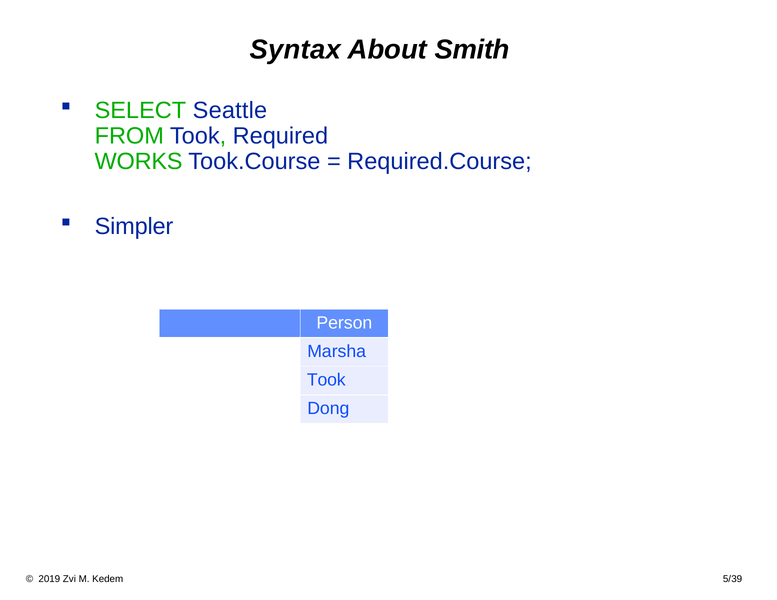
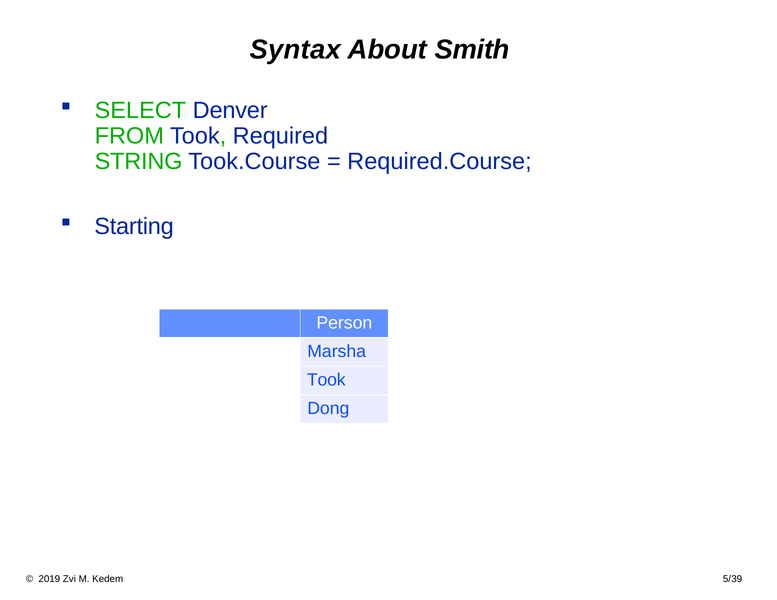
Seattle: Seattle -> Denver
WORKS: WORKS -> STRING
Simpler: Simpler -> Starting
